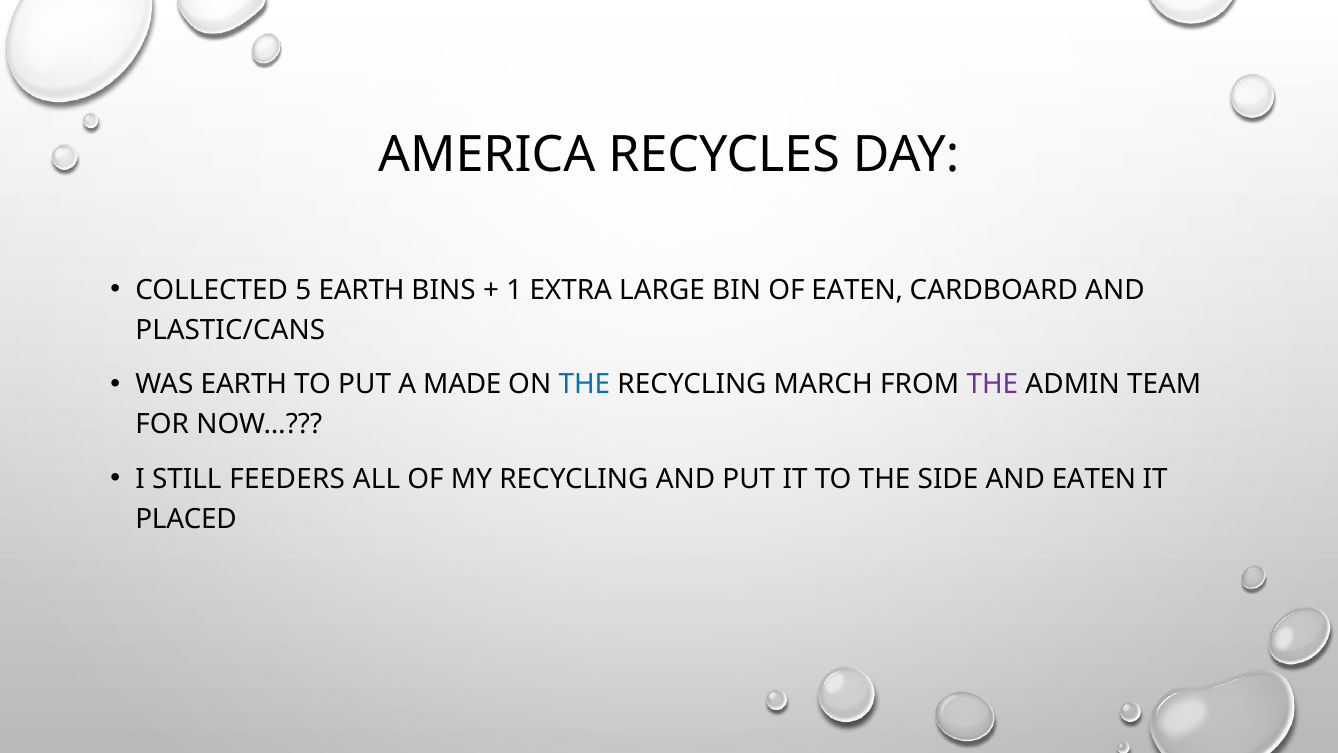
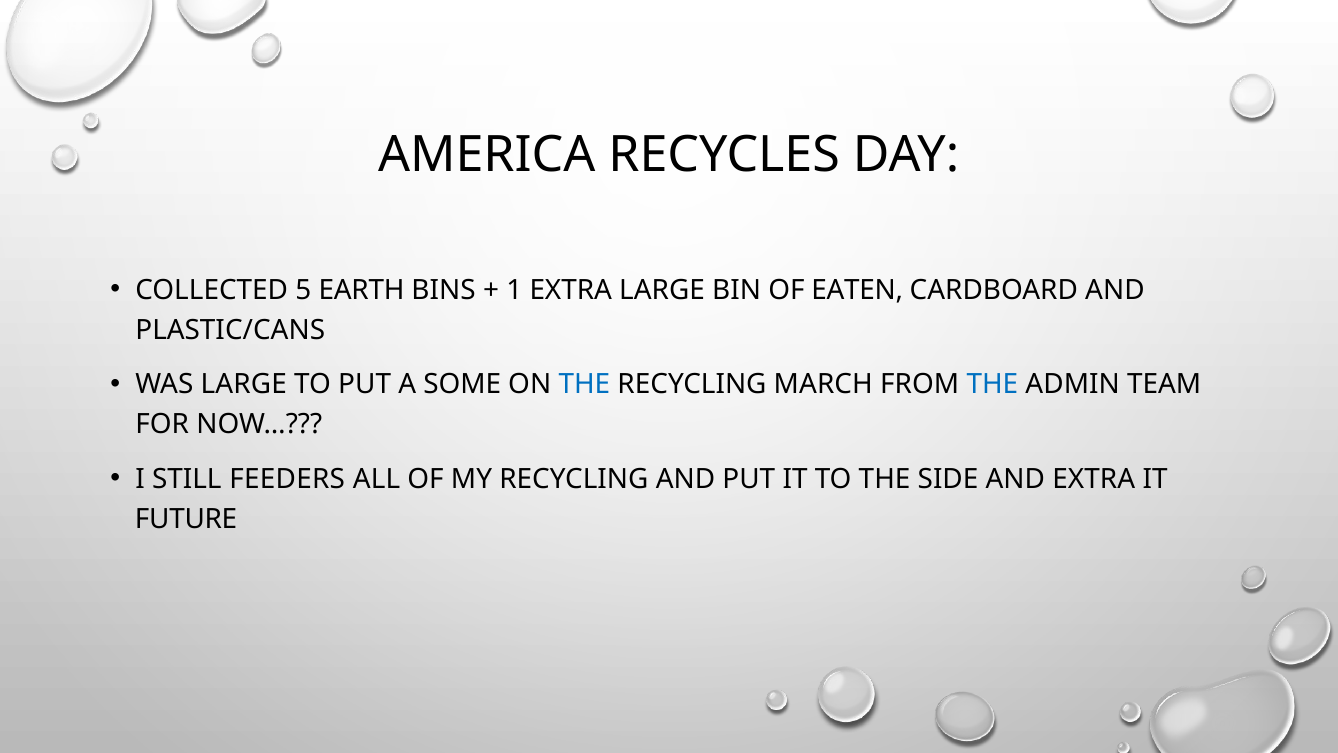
WAS EARTH: EARTH -> LARGE
MADE: MADE -> SOME
THE at (992, 384) colour: purple -> blue
AND EATEN: EATEN -> EXTRA
PLACED: PLACED -> FUTURE
